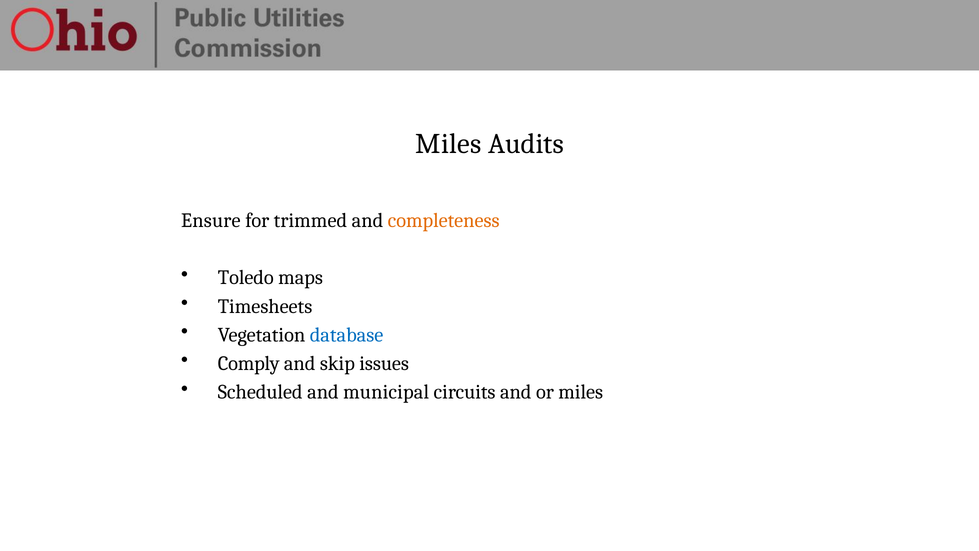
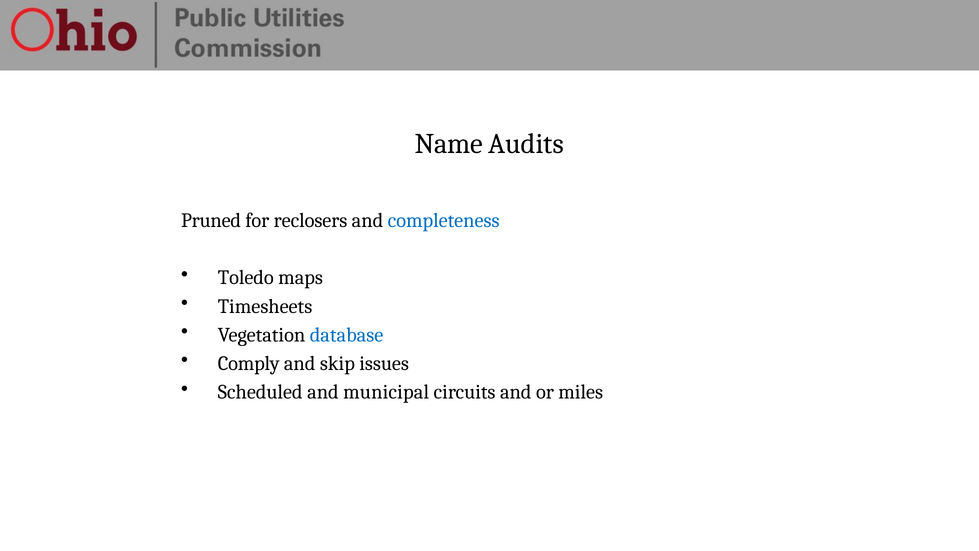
Miles at (448, 144): Miles -> Name
Ensure: Ensure -> Pruned
trimmed: trimmed -> reclosers
completeness colour: orange -> blue
